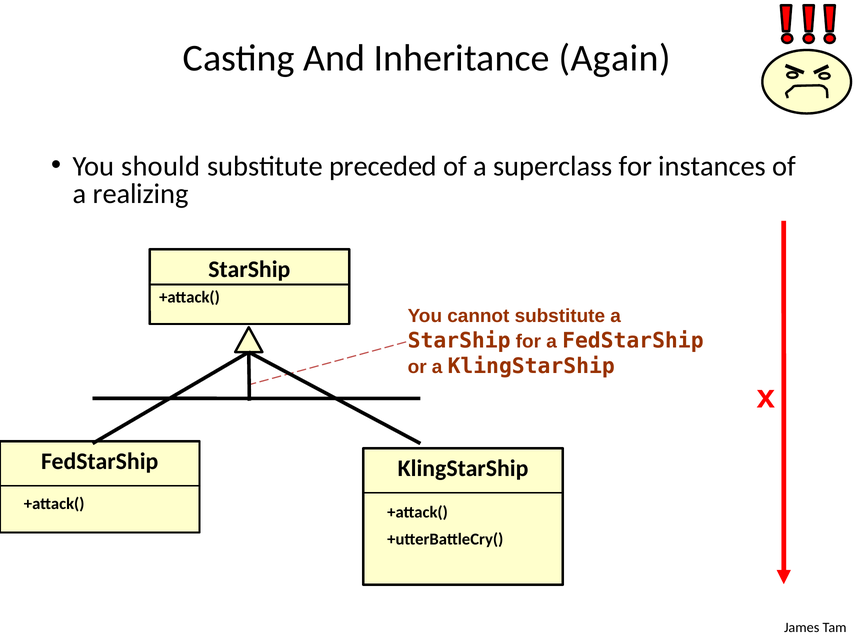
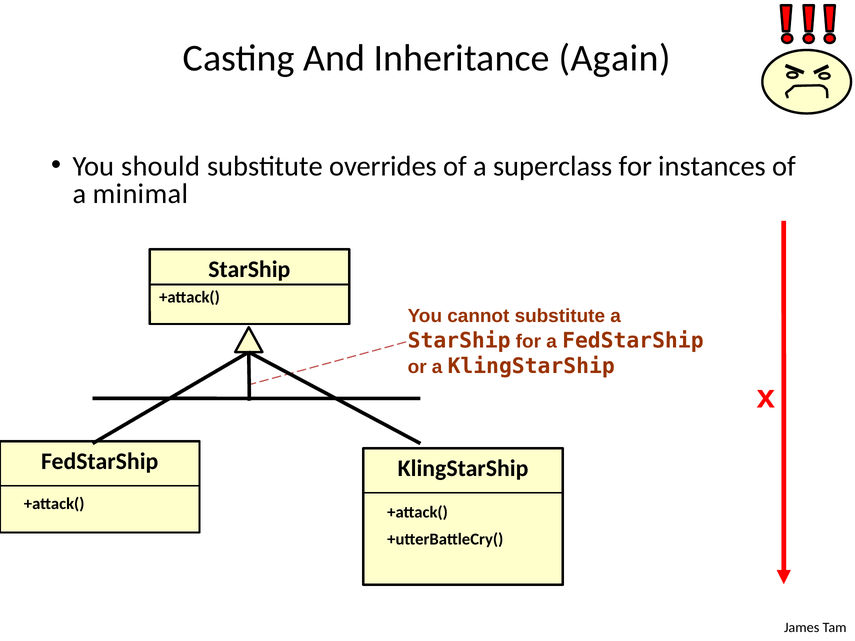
preceded: preceded -> overrides
realizing: realizing -> minimal
